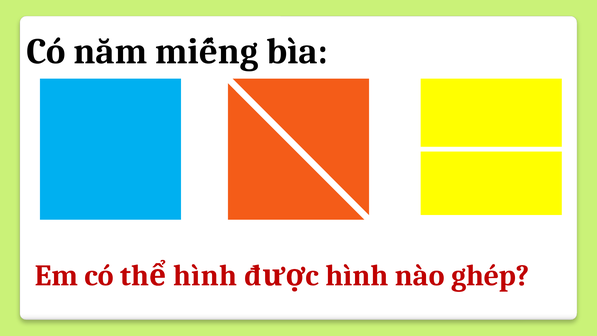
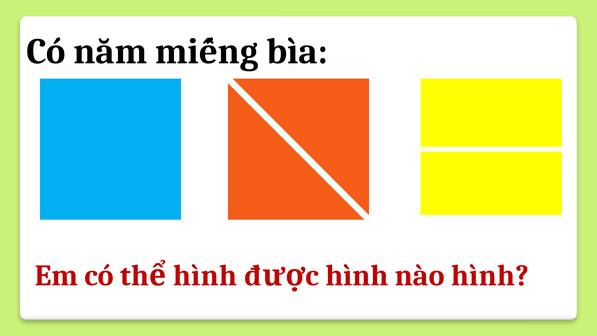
nào ghép: ghép -> hình
